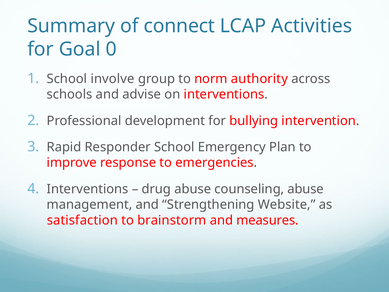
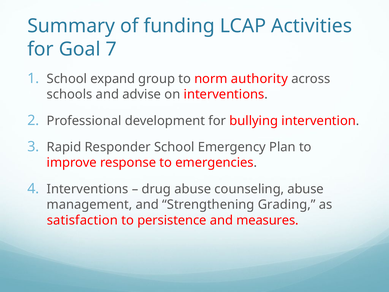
connect: connect -> funding
0: 0 -> 7
involve: involve -> expand
Website: Website -> Grading
brainstorm: brainstorm -> persistence
